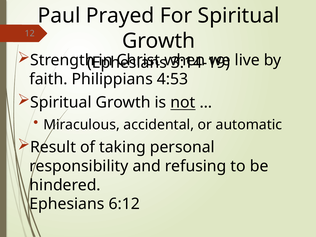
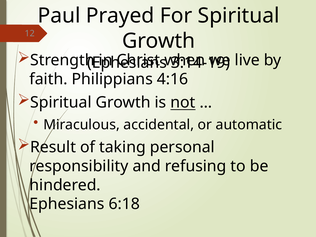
4:53: 4:53 -> 4:16
6:12: 6:12 -> 6:18
